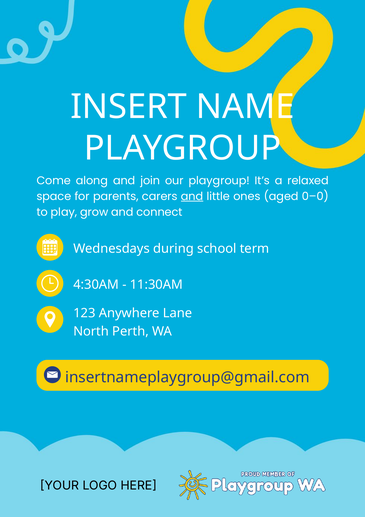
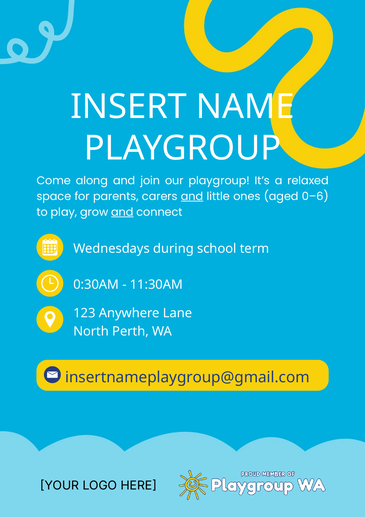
0–0: 0–0 -> 0–6
and at (122, 212) underline: none -> present
4:30AM: 4:30AM -> 0:30AM
